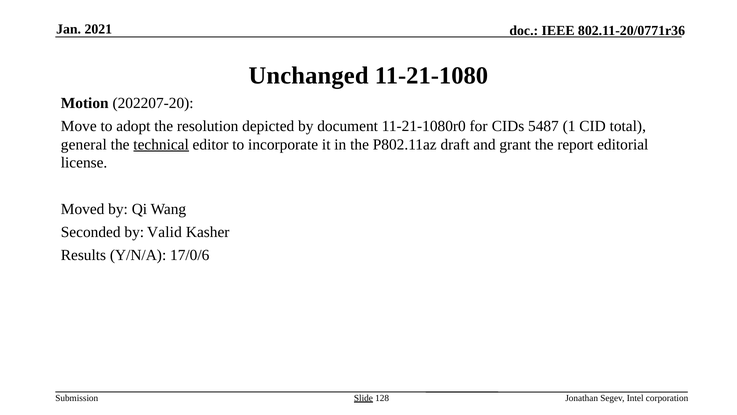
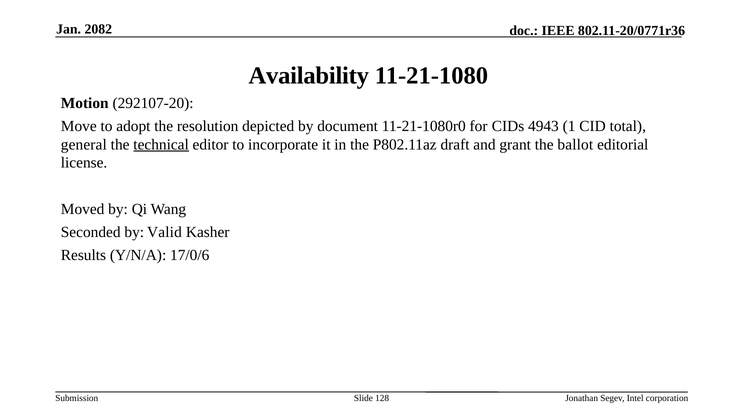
2021: 2021 -> 2082
Unchanged: Unchanged -> Availability
202207-20: 202207-20 -> 292107-20
5487: 5487 -> 4943
report: report -> ballot
Slide underline: present -> none
